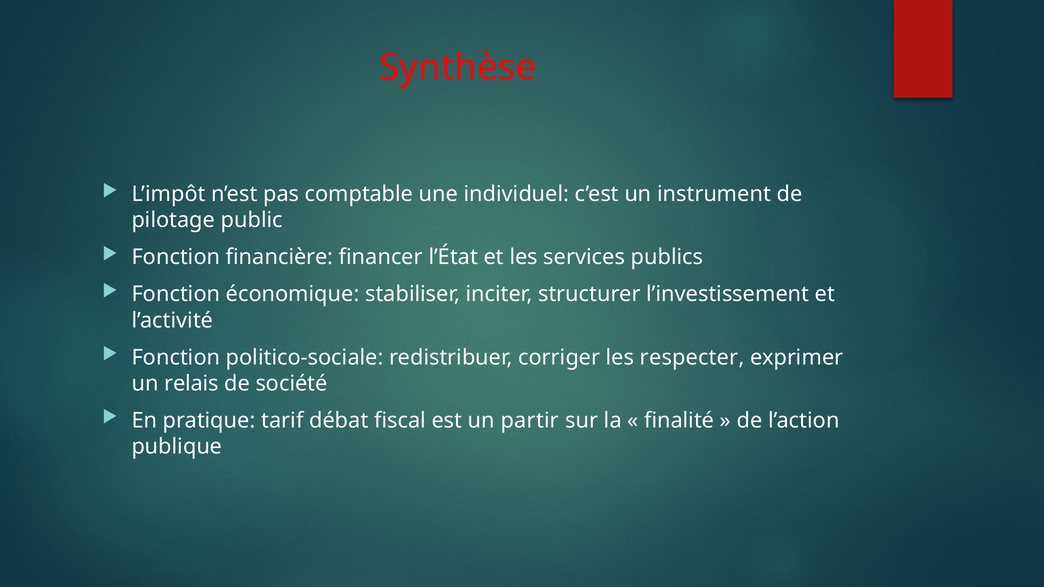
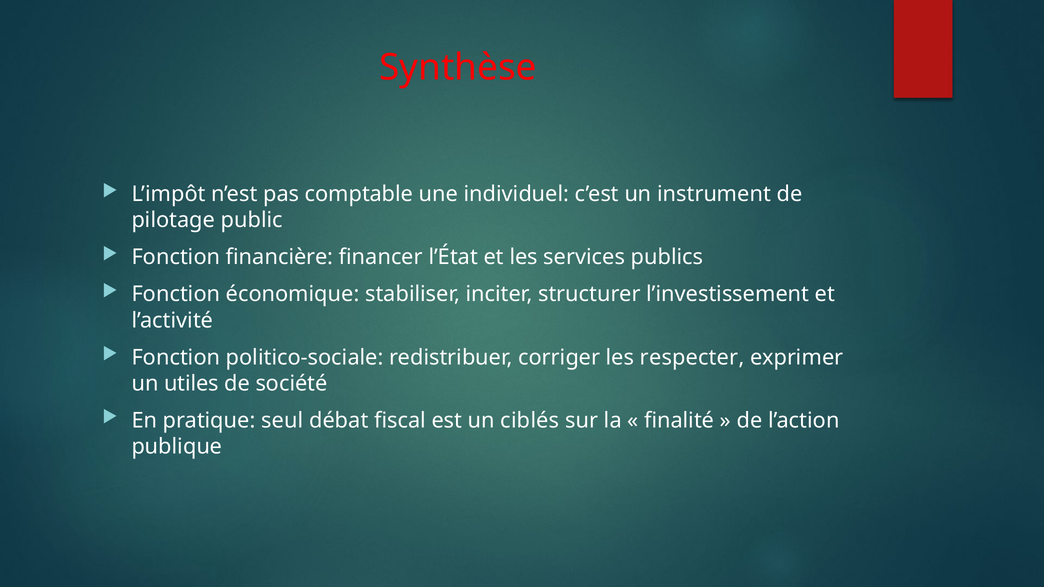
relais: relais -> utiles
tarif: tarif -> seul
partir: partir -> ciblés
